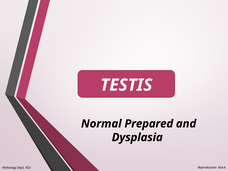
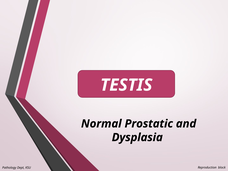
Prepared: Prepared -> Prostatic
